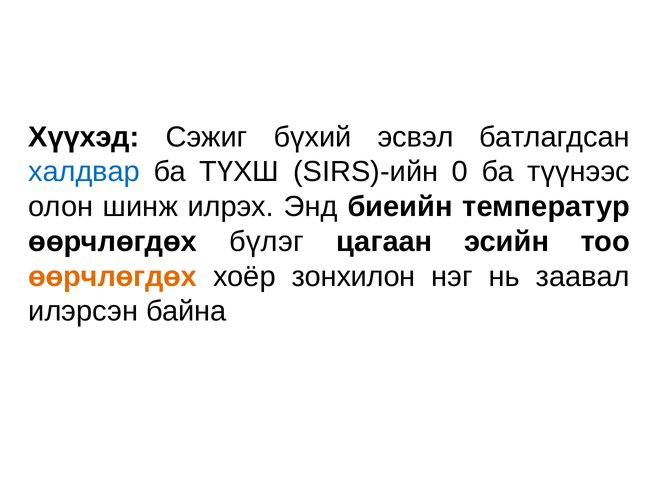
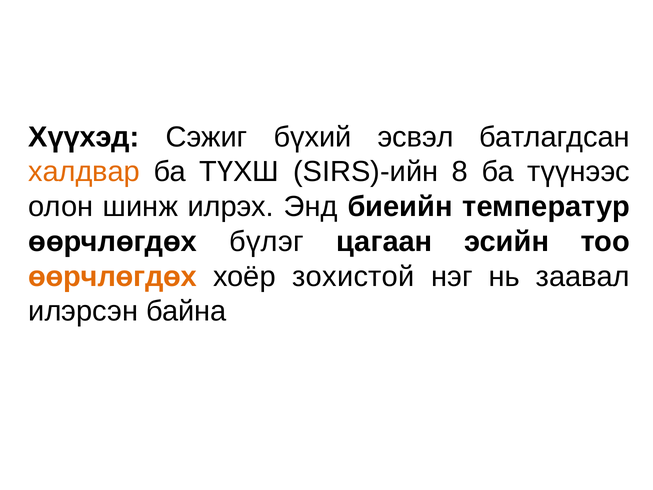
халдвар colour: blue -> orange
0: 0 -> 8
зонхилон: зонхилон -> зохистой
